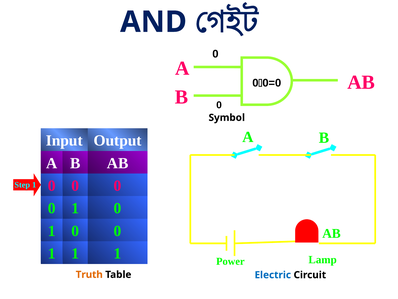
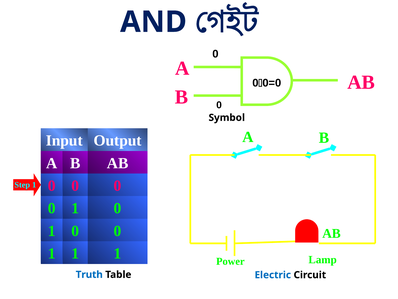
Truth colour: orange -> blue
